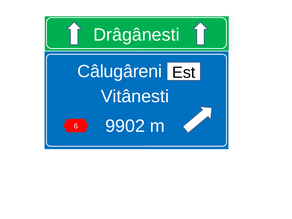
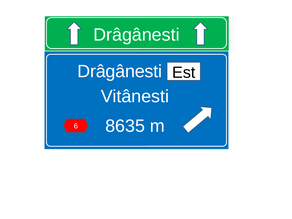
Câlugâreni at (120, 71): Câlugâreni -> Drâgânesti
9902: 9902 -> 8635
